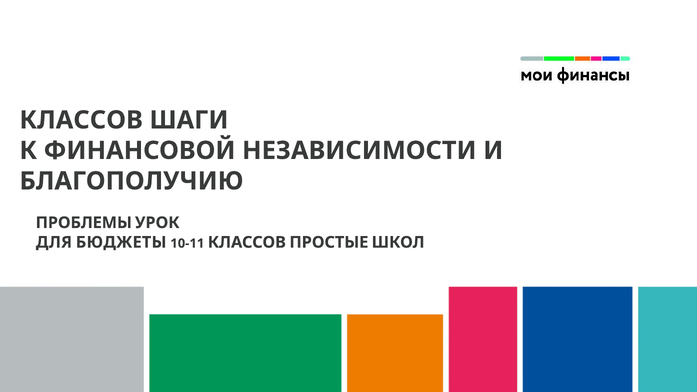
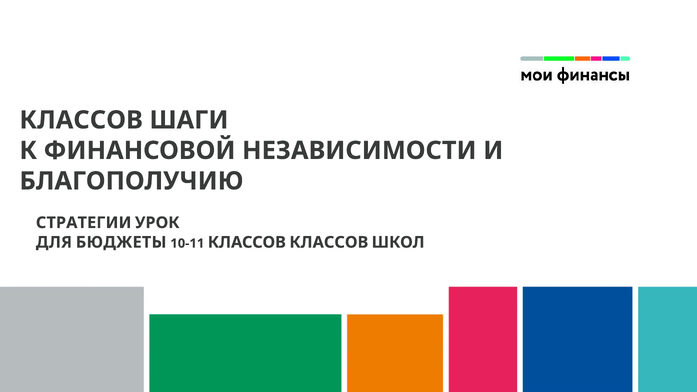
ПРОБЛЕМЫ: ПРОБЛЕМЫ -> СТРАТЕГИИ
КЛАССОВ ПРОСТЫЕ: ПРОСТЫЕ -> КЛАССОВ
